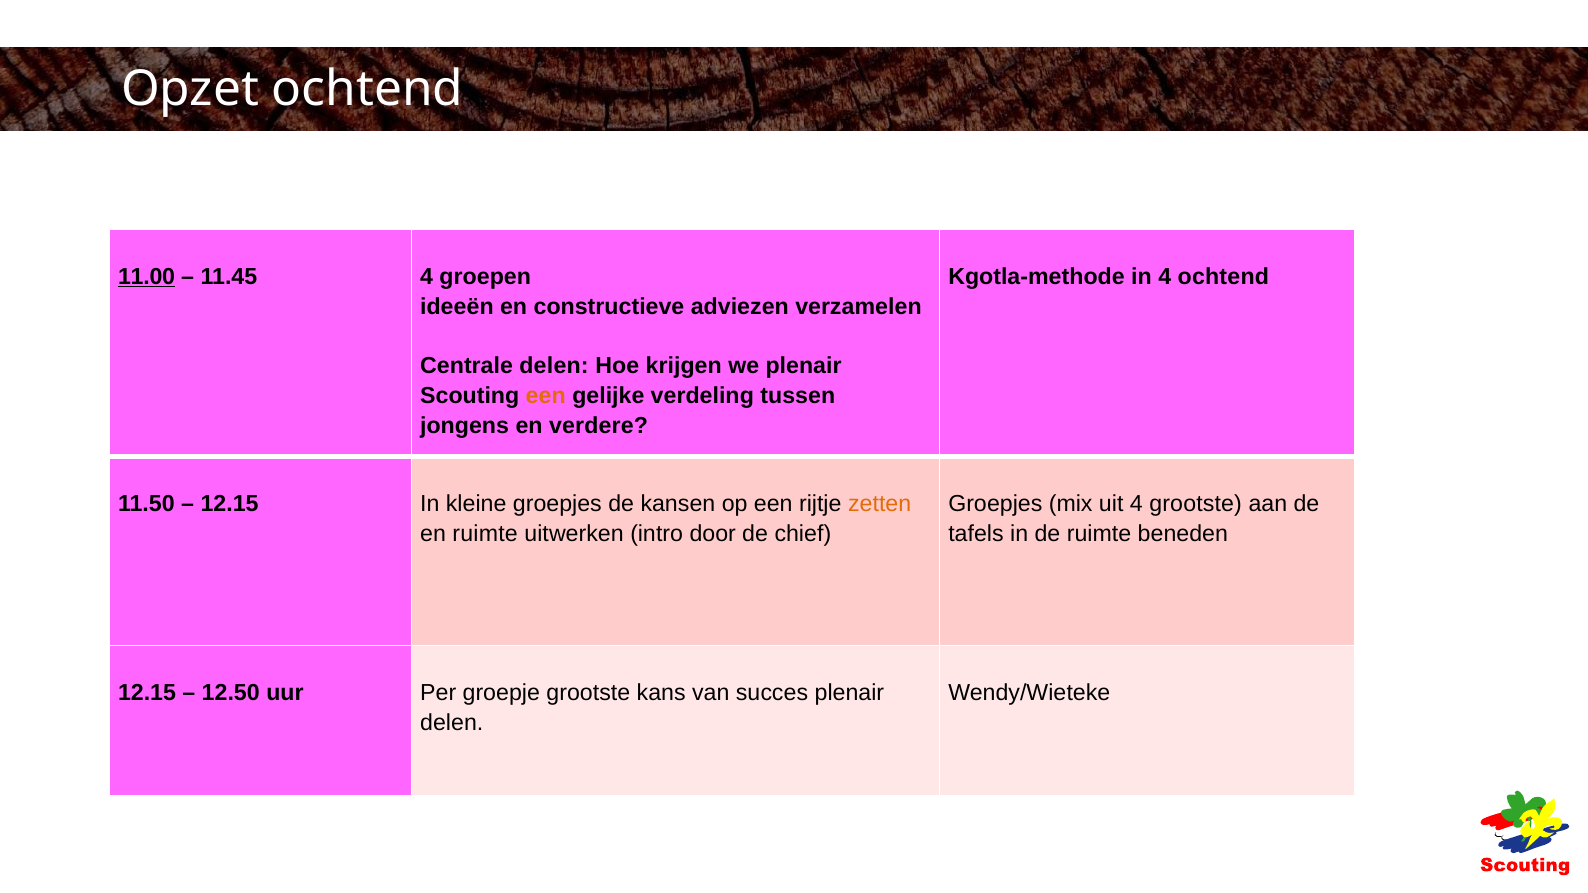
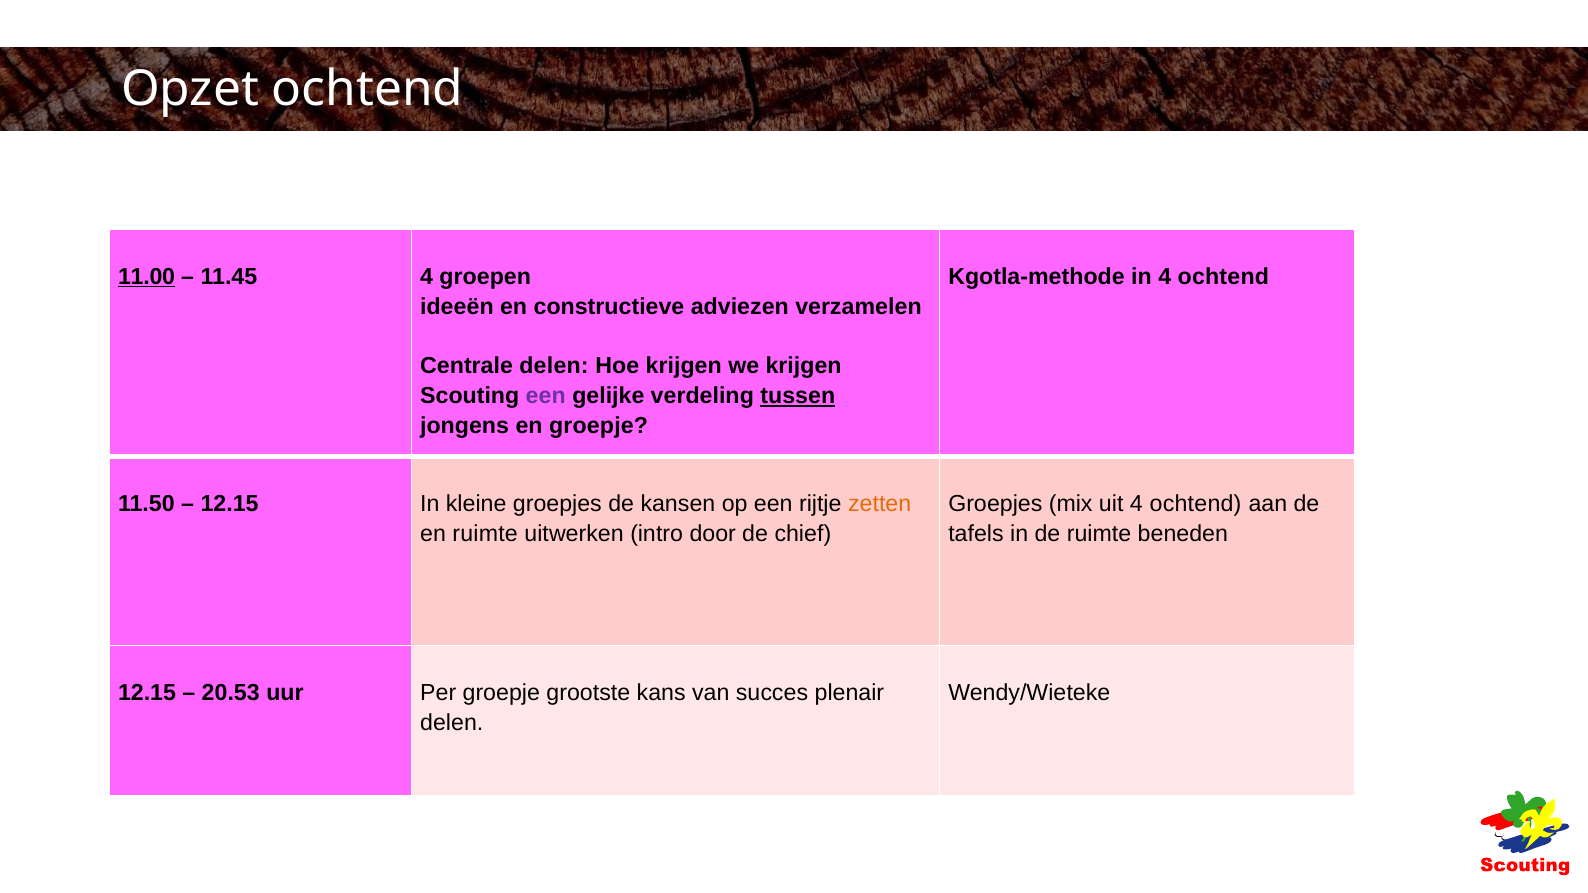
we plenair: plenair -> krijgen
een at (546, 396) colour: orange -> purple
tussen underline: none -> present
en verdere: verdere -> groepje
uit 4 grootste: grootste -> ochtend
12.50: 12.50 -> 20.53
